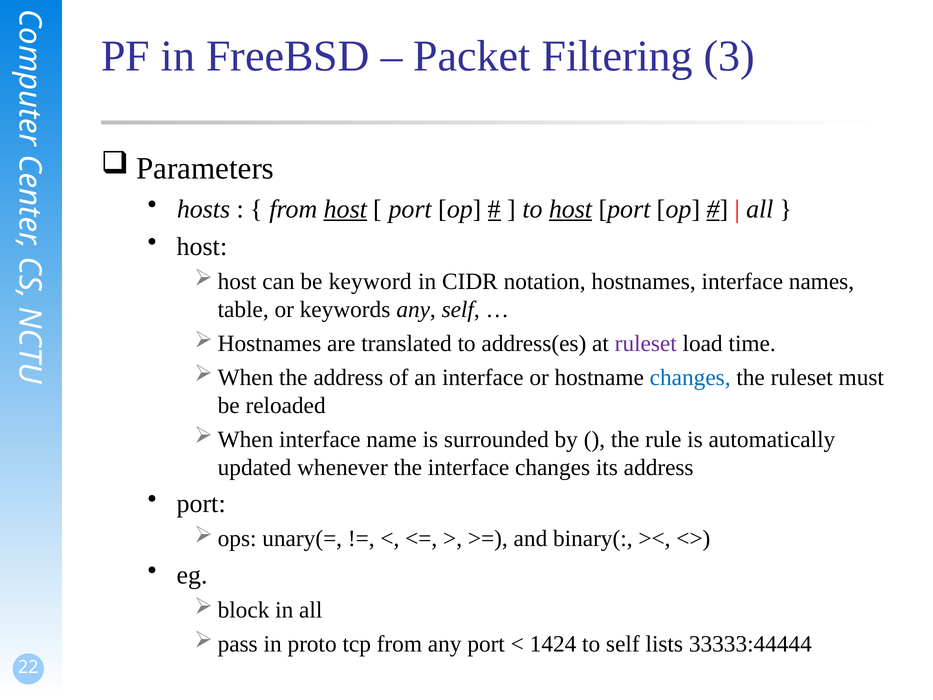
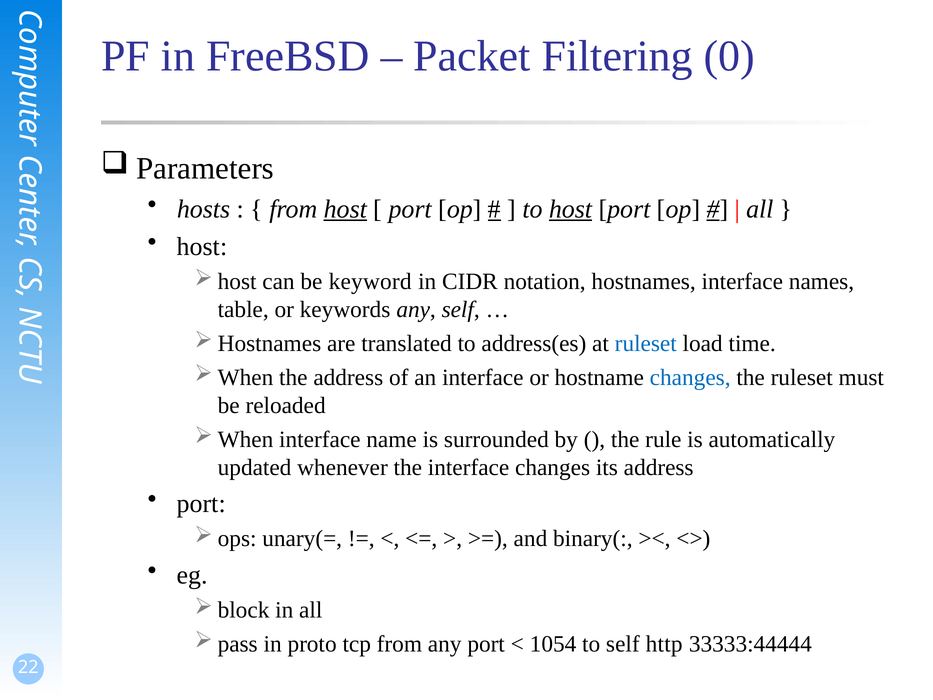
3: 3 -> 0
ruleset at (646, 343) colour: purple -> blue
1424: 1424 -> 1054
lists: lists -> http
